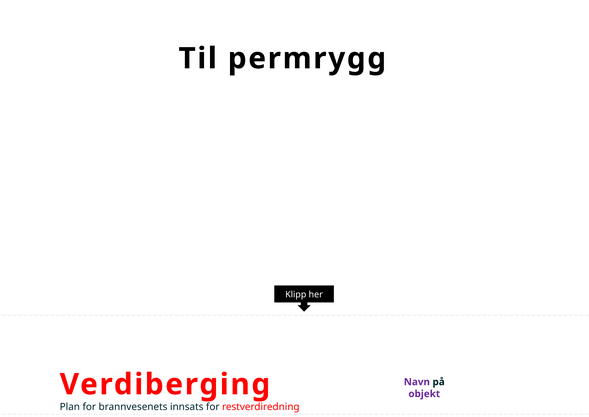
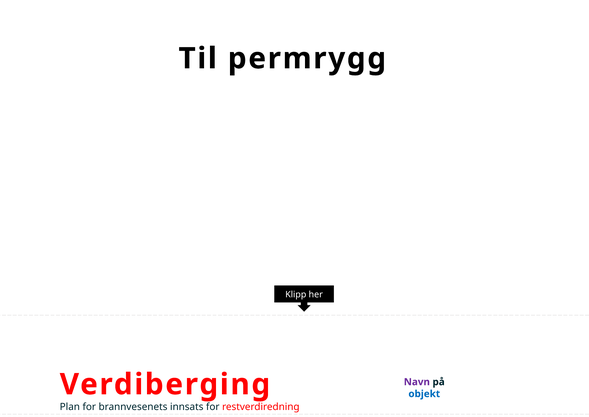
objekt colour: purple -> blue
